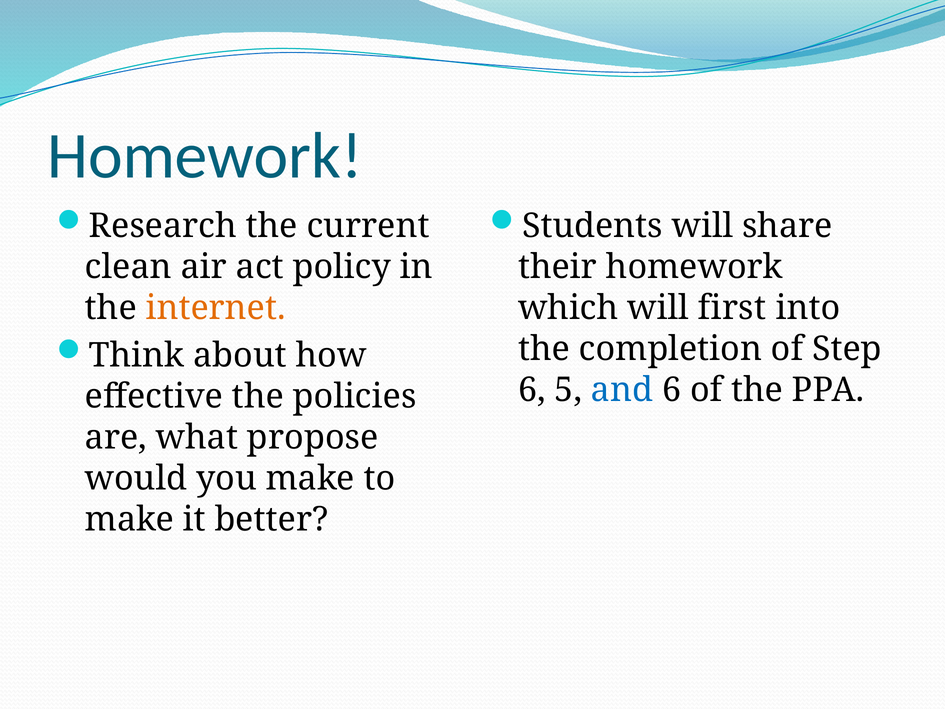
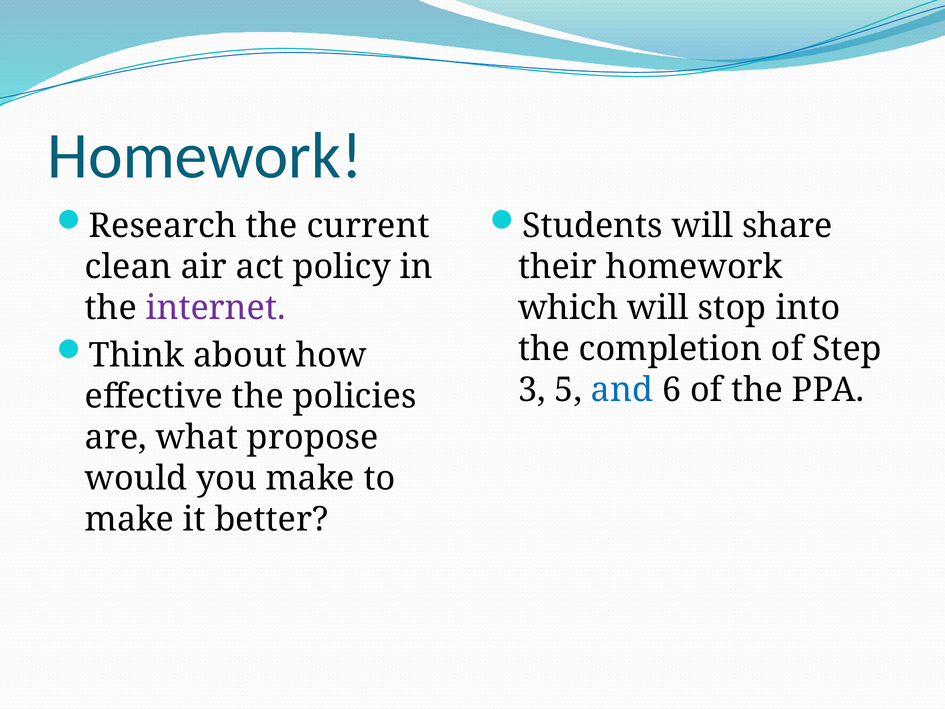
internet colour: orange -> purple
first: first -> stop
6 at (532, 390): 6 -> 3
